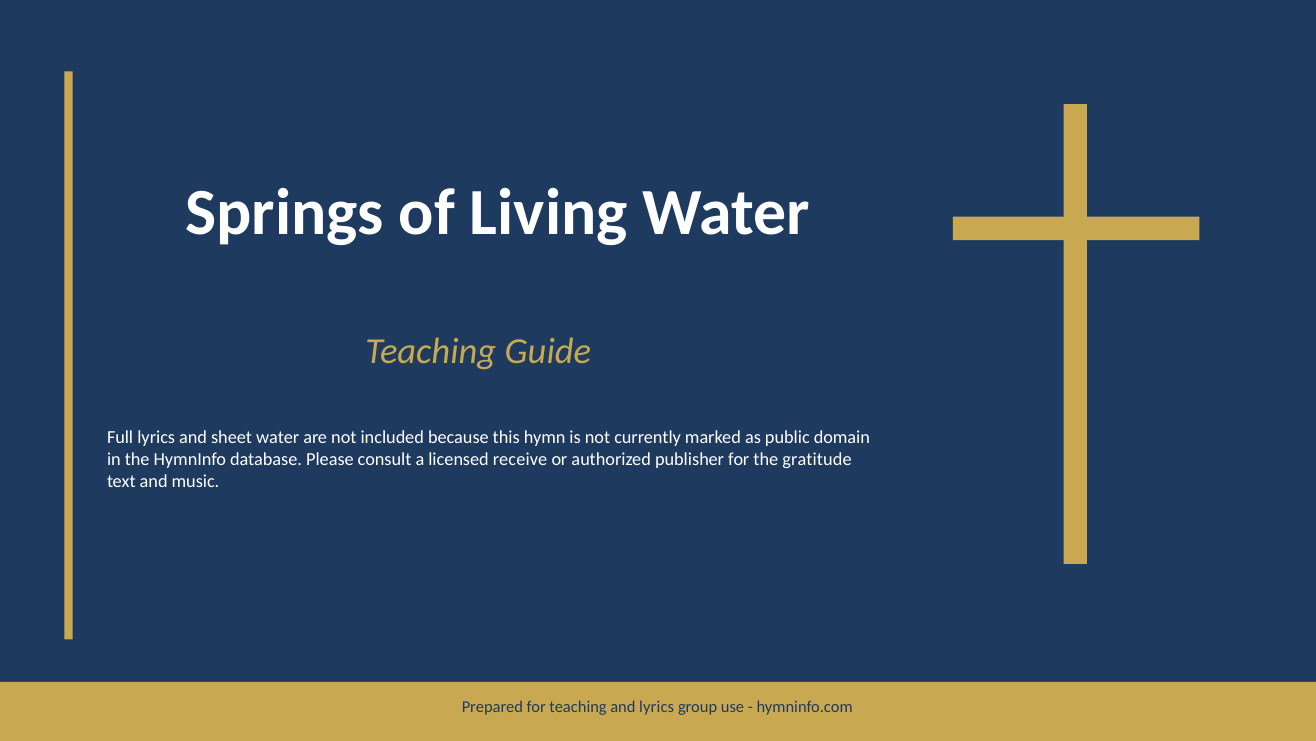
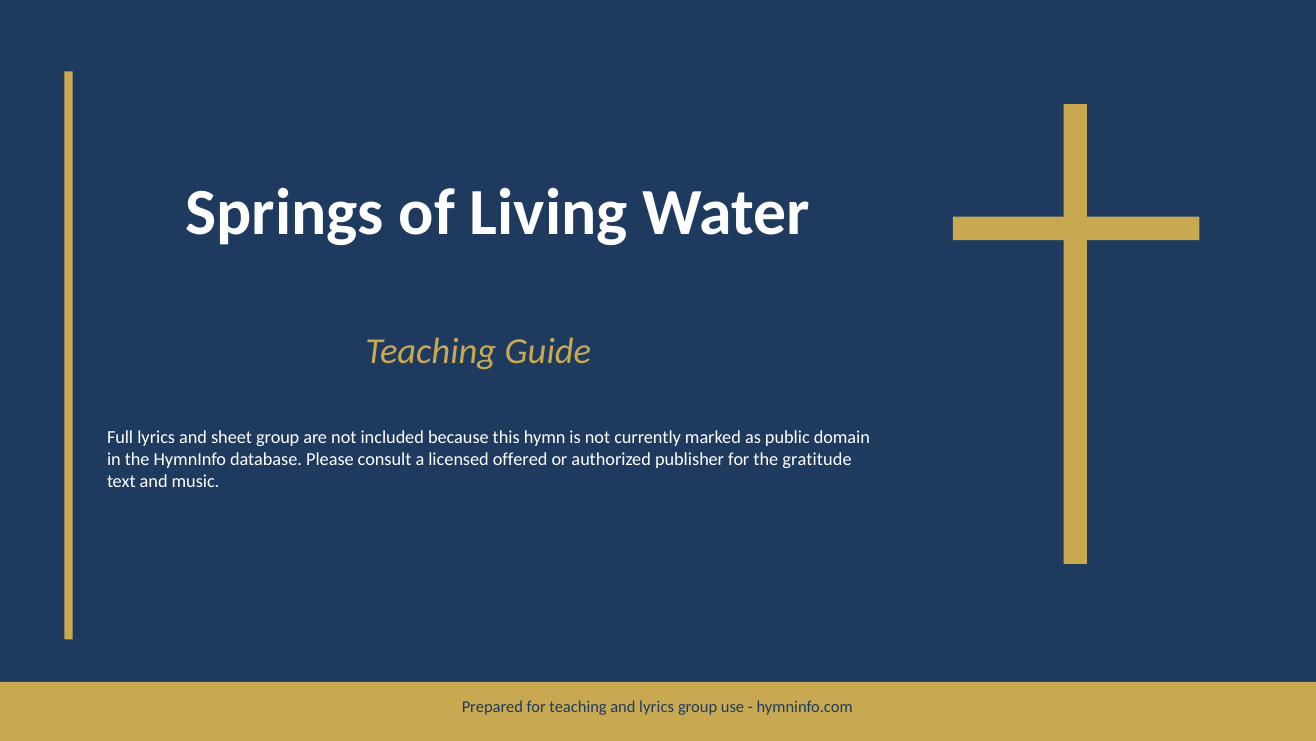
sheet water: water -> group
receive: receive -> offered
